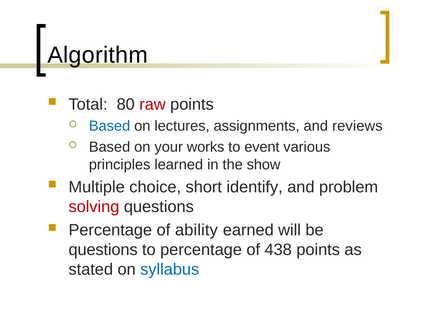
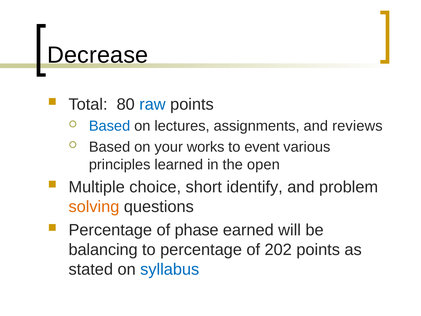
Algorithm: Algorithm -> Decrease
raw colour: red -> blue
show: show -> open
solving colour: red -> orange
ability: ability -> phase
questions at (103, 250): questions -> balancing
438: 438 -> 202
